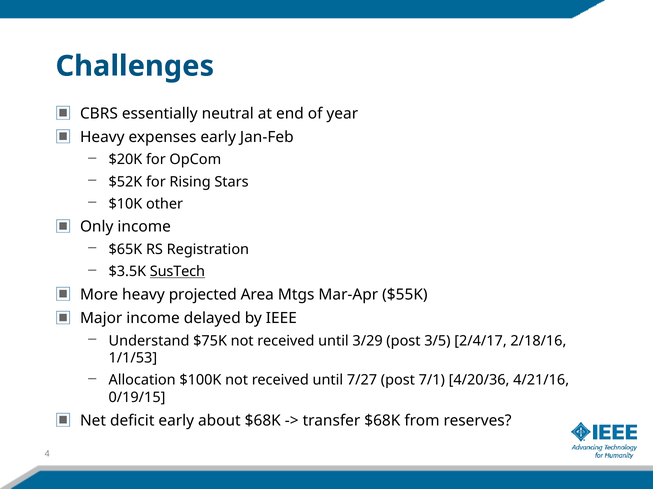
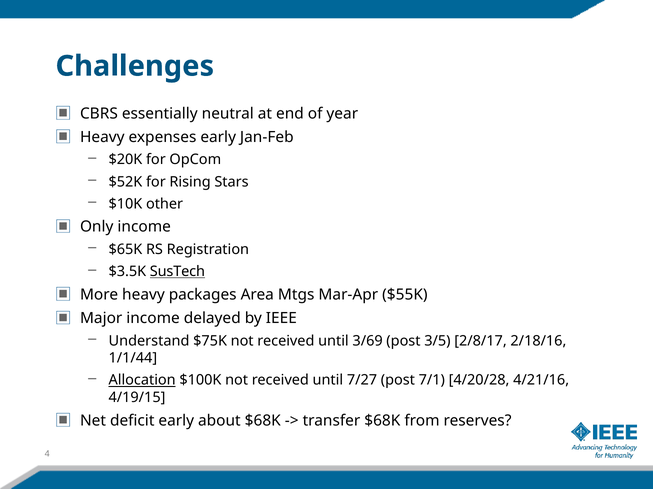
projected: projected -> packages
3/29: 3/29 -> 3/69
2/4/17: 2/4/17 -> 2/8/17
1/1/53: 1/1/53 -> 1/1/44
Allocation underline: none -> present
4/20/36: 4/20/36 -> 4/20/28
0/19/15: 0/19/15 -> 4/19/15
